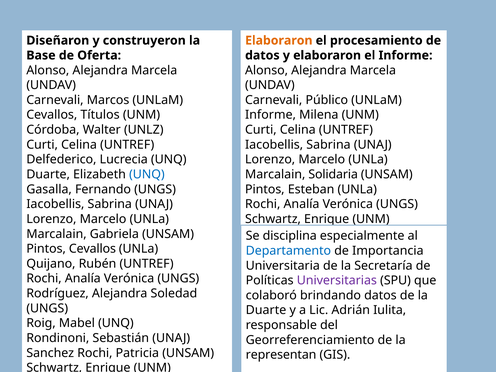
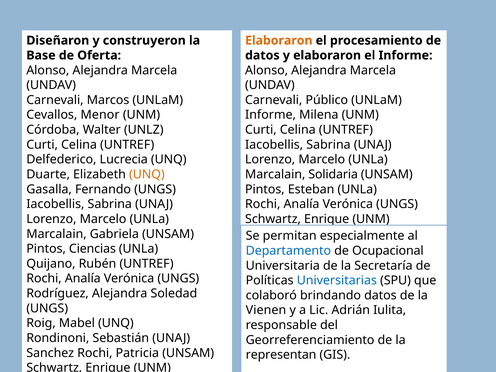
Títulos: Títulos -> Menor
UNQ at (147, 174) colour: blue -> orange
disciplina: disciplina -> permitan
Pintos Cevallos: Cevallos -> Ciencias
Importancia: Importancia -> Ocupacional
Universitarias colour: purple -> blue
Duarte at (266, 310): Duarte -> Vienen
